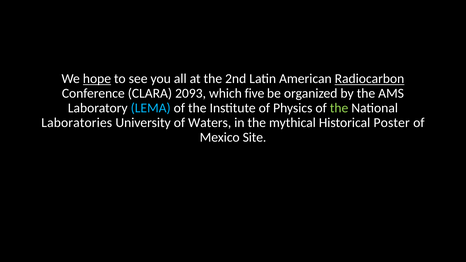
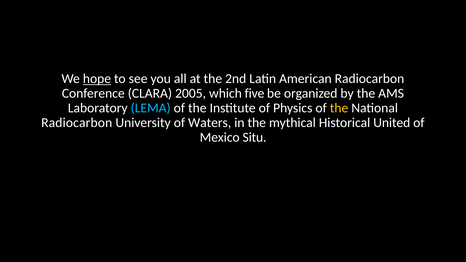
Radiocarbon at (369, 79) underline: present -> none
2093: 2093 -> 2005
the at (339, 108) colour: light green -> yellow
Laboratories at (77, 123): Laboratories -> Radiocarbon
Poster: Poster -> United
Site: Site -> Situ
